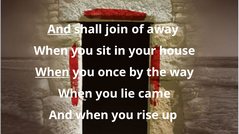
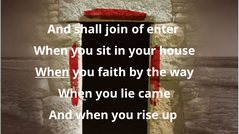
And at (59, 29) underline: present -> none
away: away -> enter
once: once -> faith
